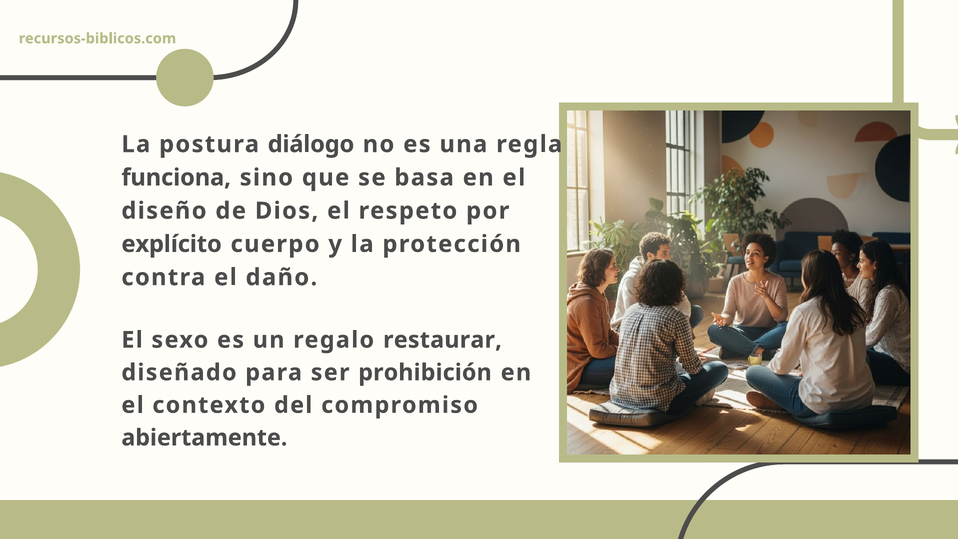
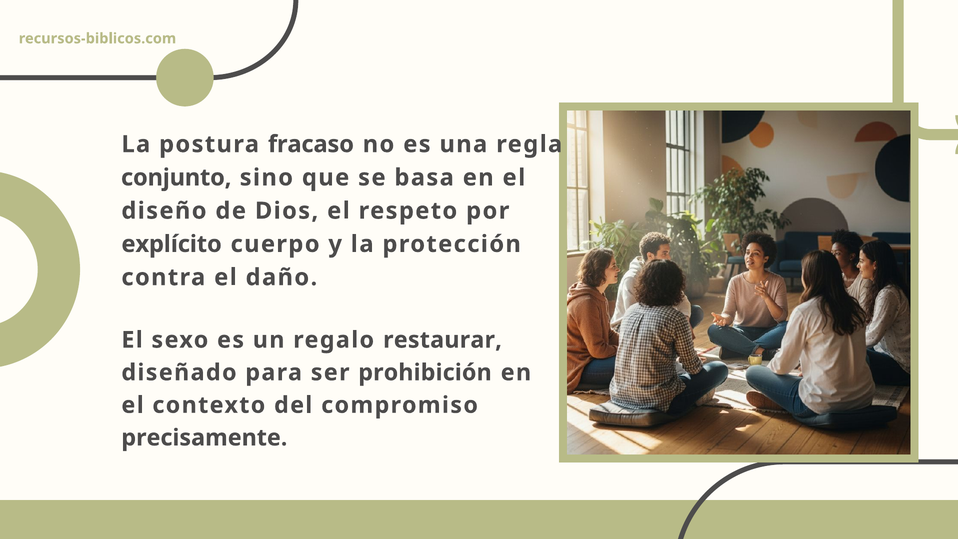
diálogo: diálogo -> fracaso
funciona: funciona -> conjunto
abiertamente: abiertamente -> precisamente
